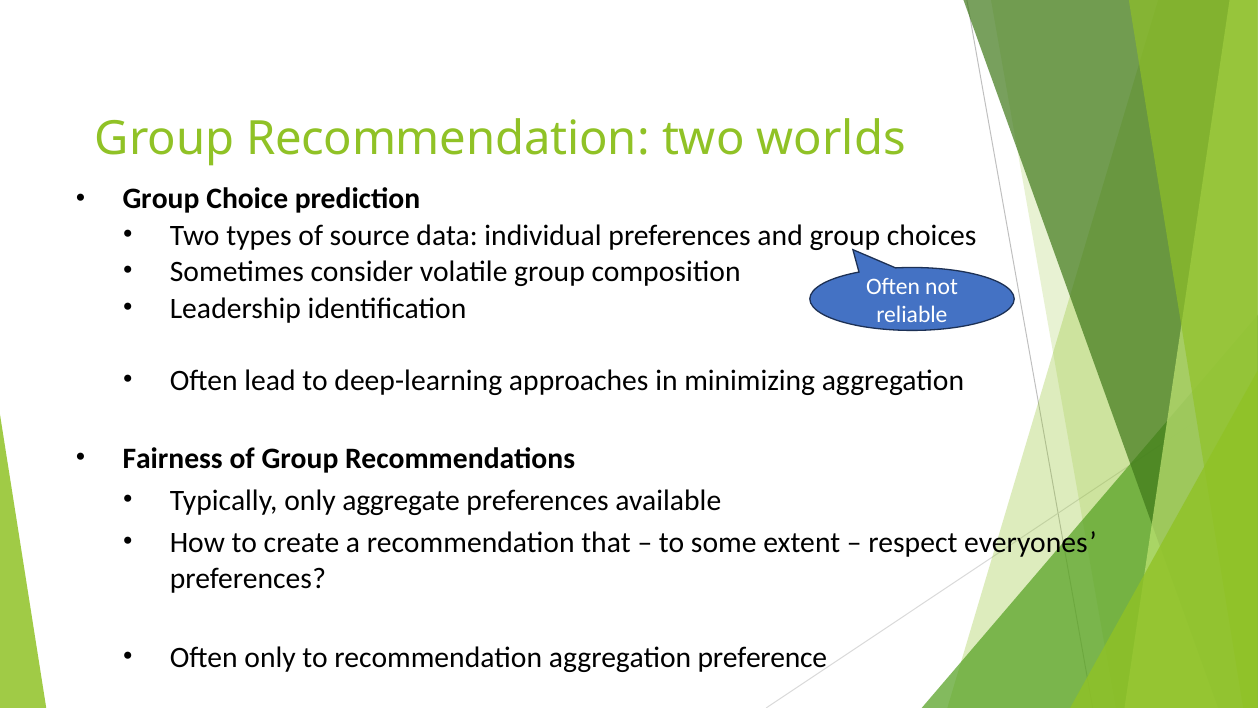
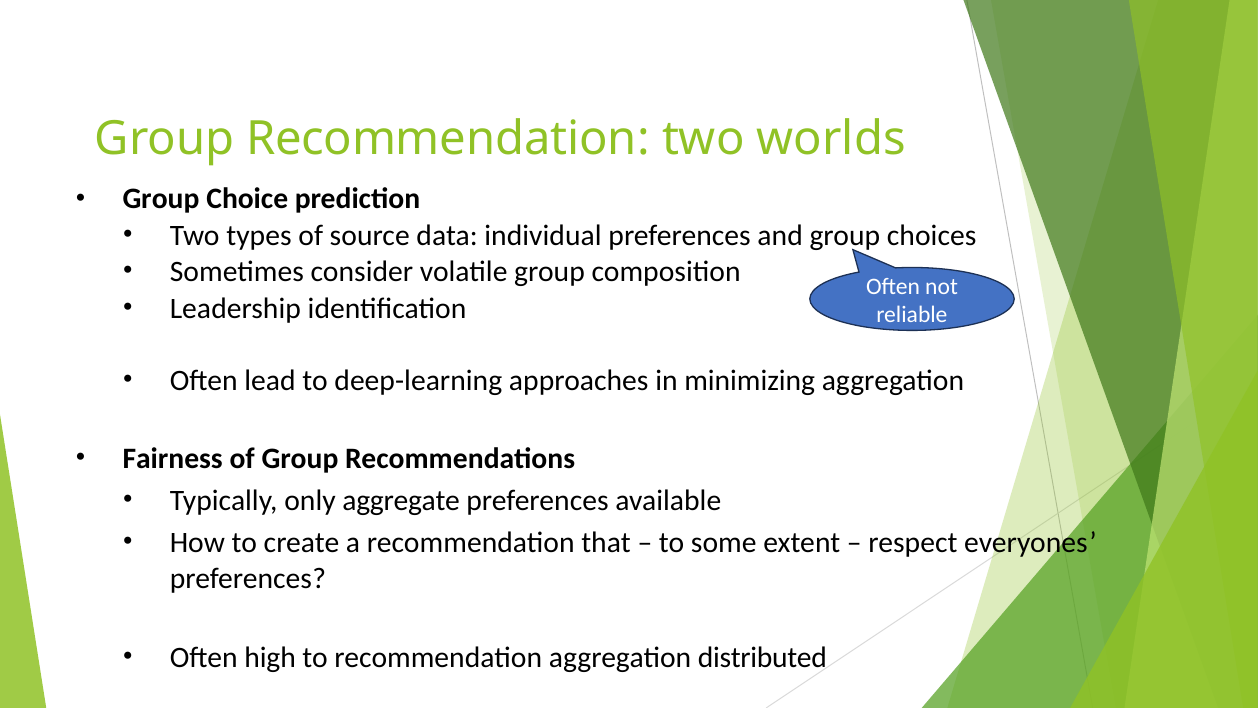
Often only: only -> high
preference: preference -> distributed
